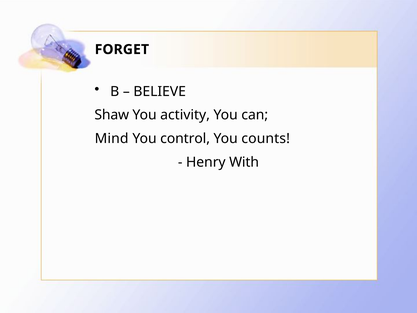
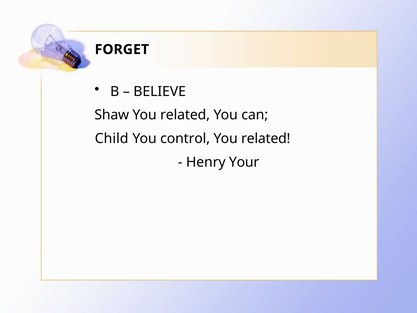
activity at (185, 115): activity -> related
Mind: Mind -> Child
counts at (266, 139): counts -> related
With: With -> Your
